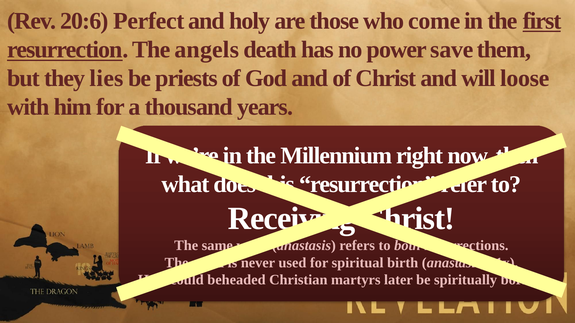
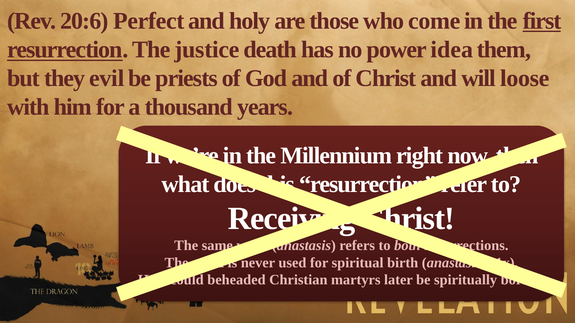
angels: angels -> justice
save: save -> idea
lies: lies -> evil
